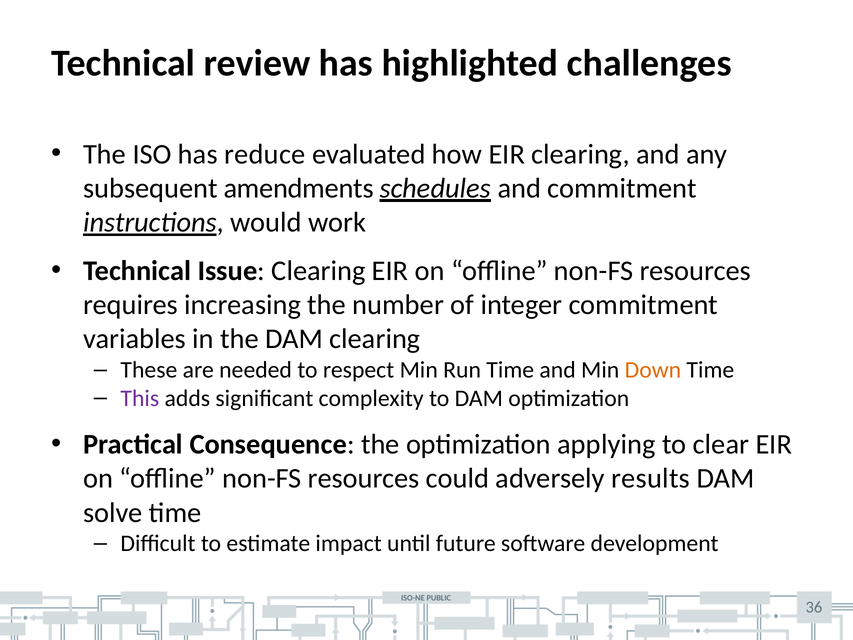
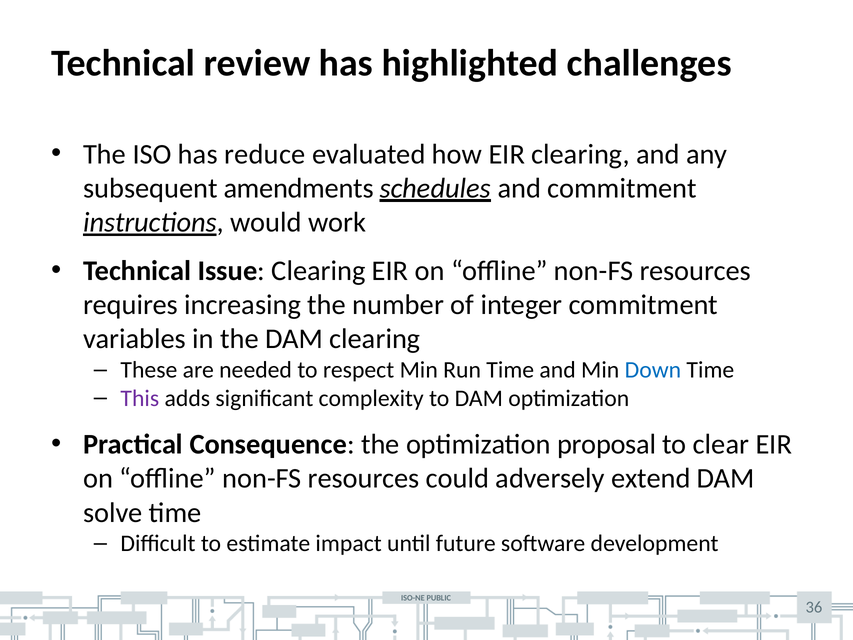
Down colour: orange -> blue
applying: applying -> proposal
results: results -> extend
